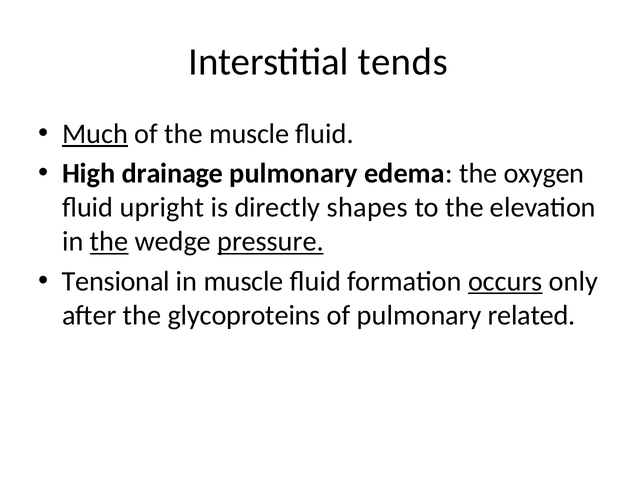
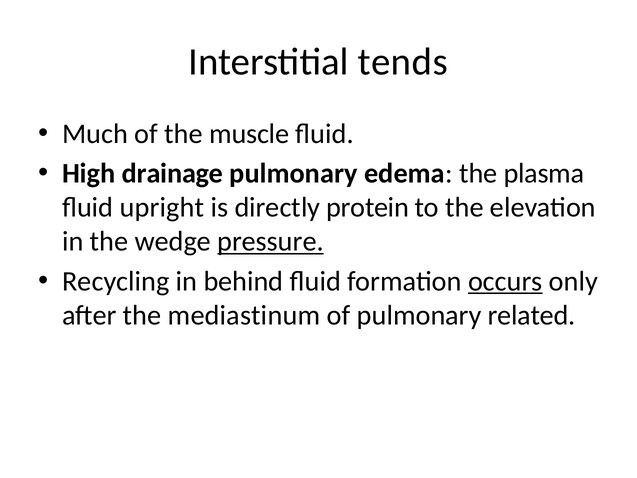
Much underline: present -> none
oxygen: oxygen -> plasma
shapes: shapes -> protein
the at (109, 241) underline: present -> none
Tensional: Tensional -> Recycling
in muscle: muscle -> behind
glycoproteins: glycoproteins -> mediastinum
